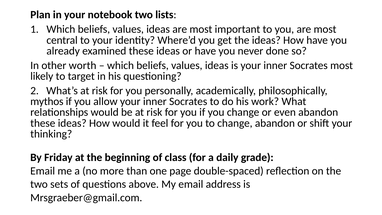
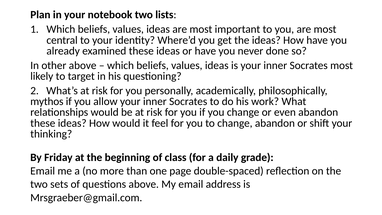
other worth: worth -> above
